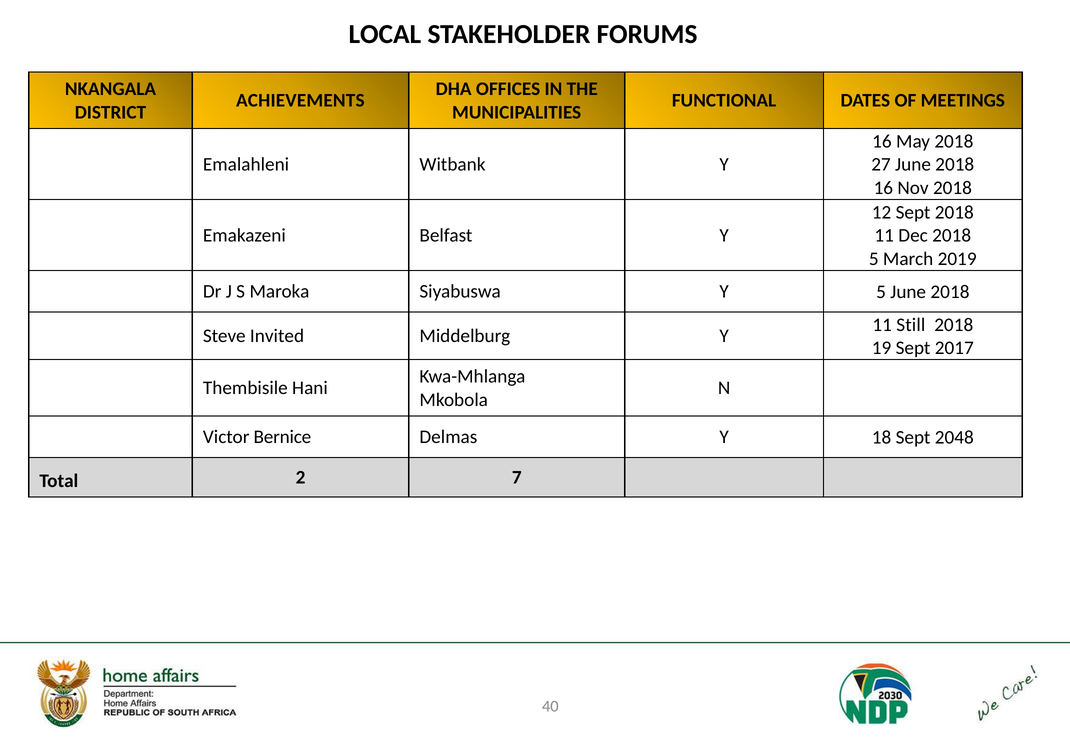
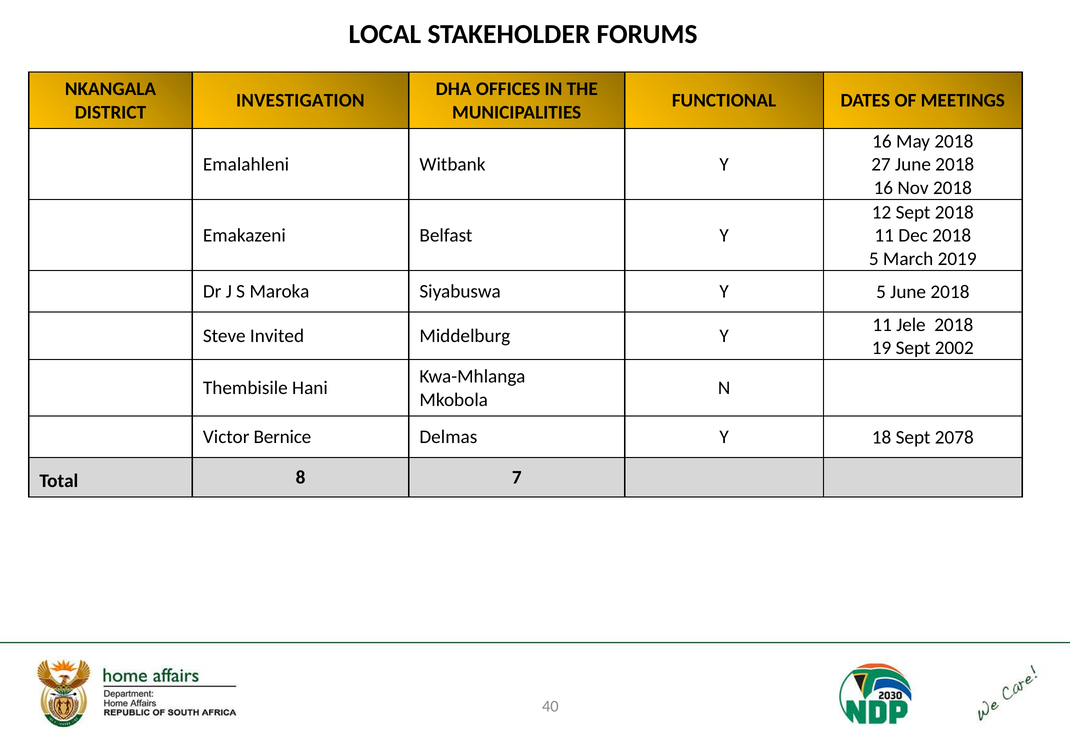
ACHIEVEMENTS: ACHIEVEMENTS -> INVESTIGATION
Still: Still -> Jele
2017: 2017 -> 2002
2048: 2048 -> 2078
2: 2 -> 8
